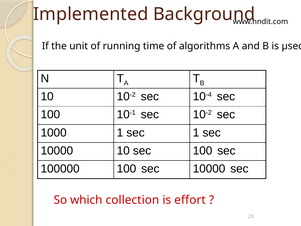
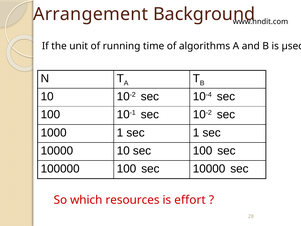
Implemented: Implemented -> Arrangement
collection: collection -> resources
